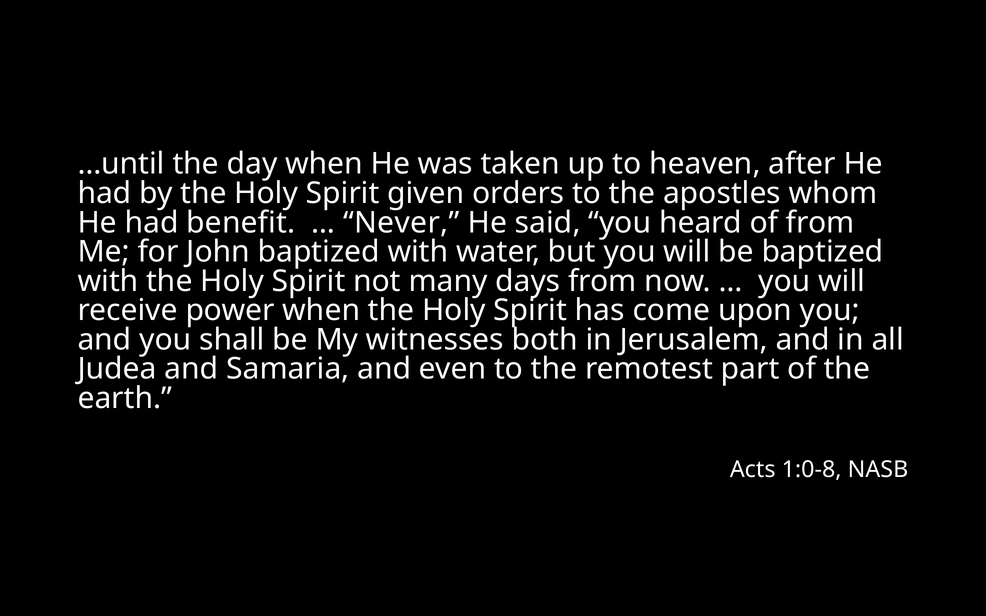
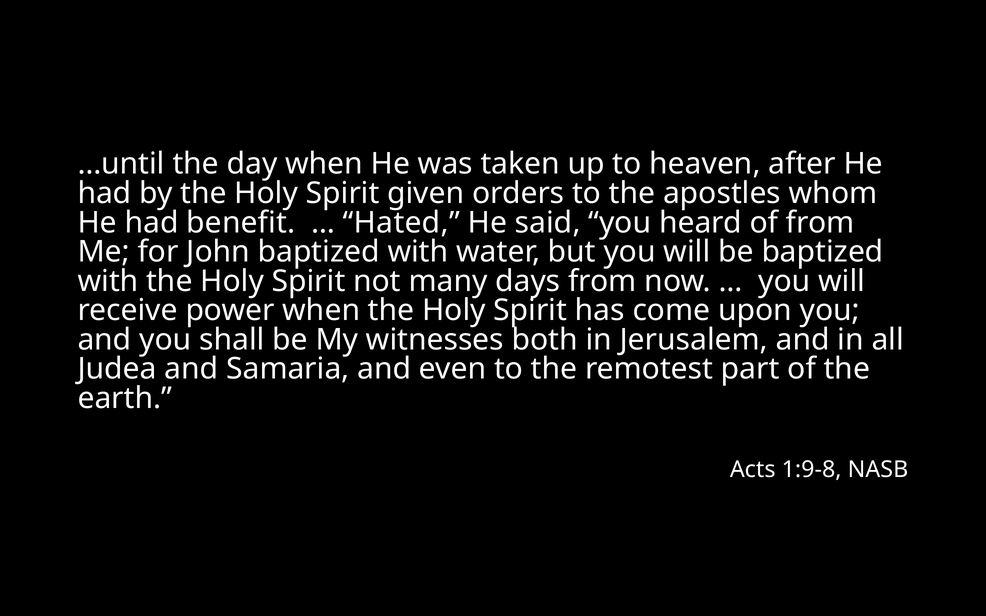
Never: Never -> Hated
1:0-8: 1:0-8 -> 1:9-8
